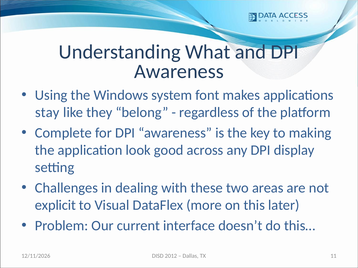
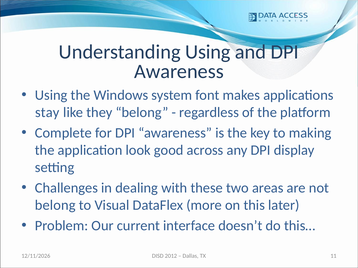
Understanding What: What -> Using
explicit at (55, 206): explicit -> belong
